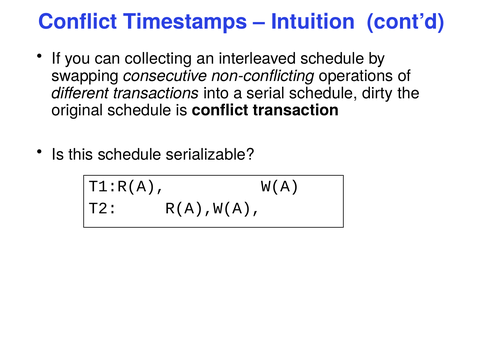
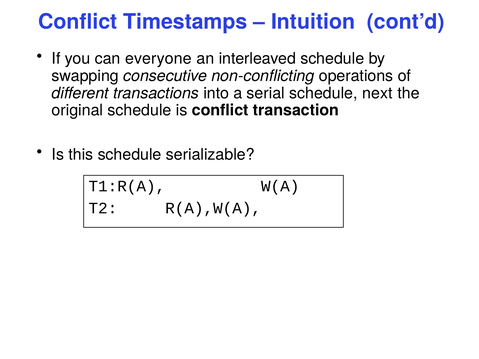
collecting: collecting -> everyone
dirty: dirty -> next
